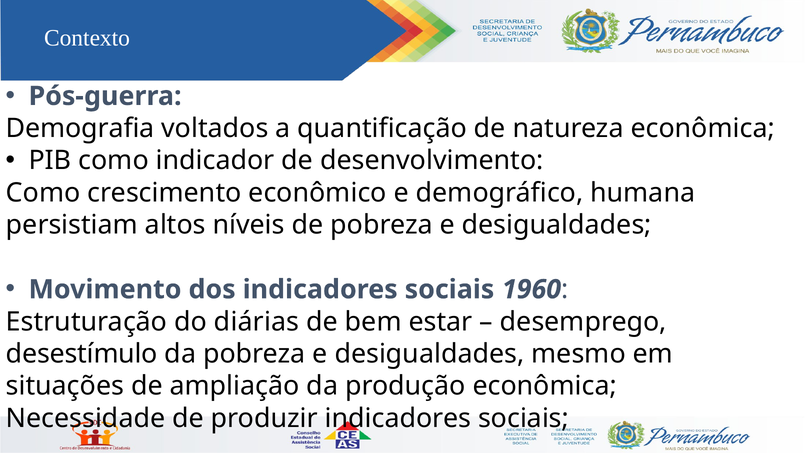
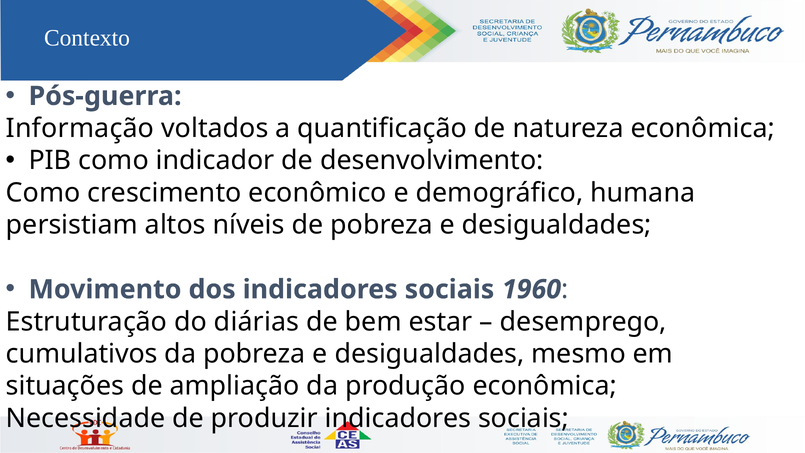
Demografia: Demografia -> Informação
desestímulo: desestímulo -> cumulativos
